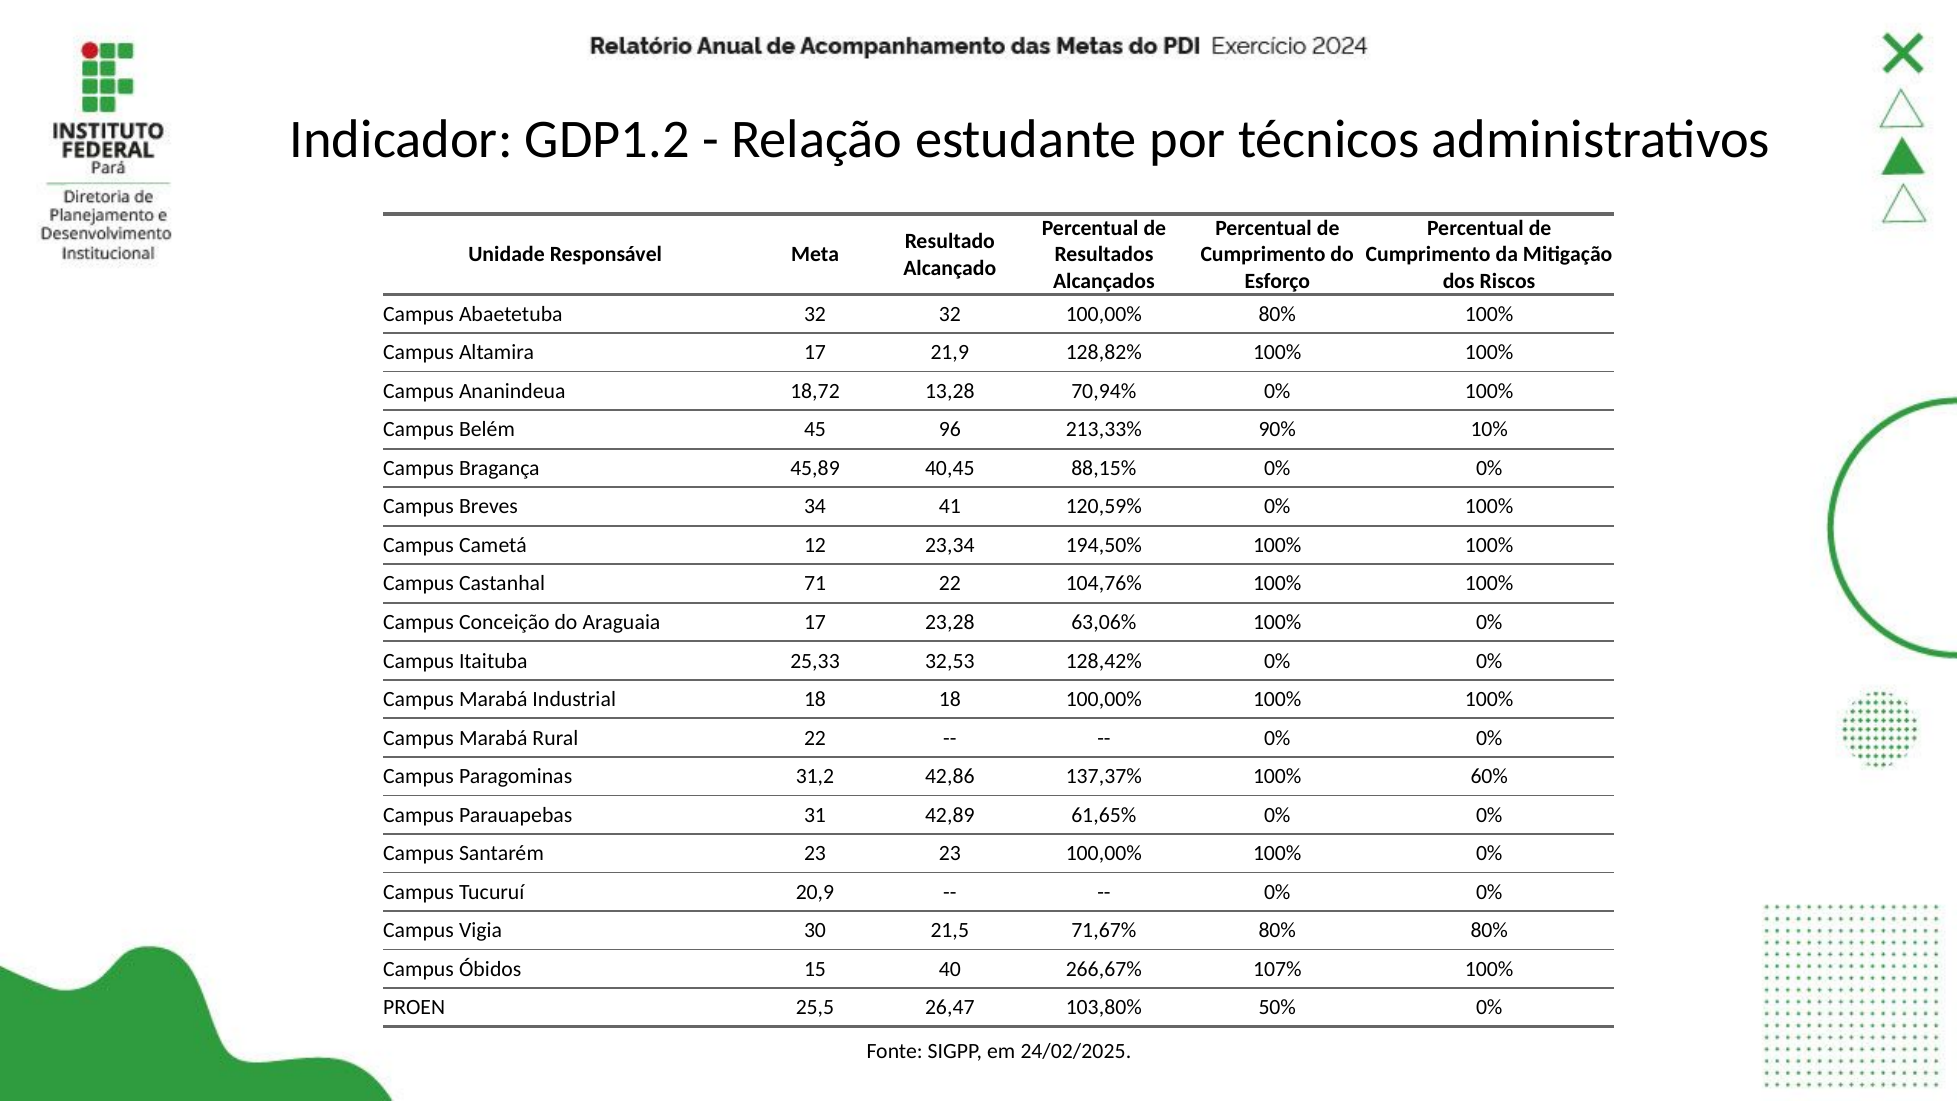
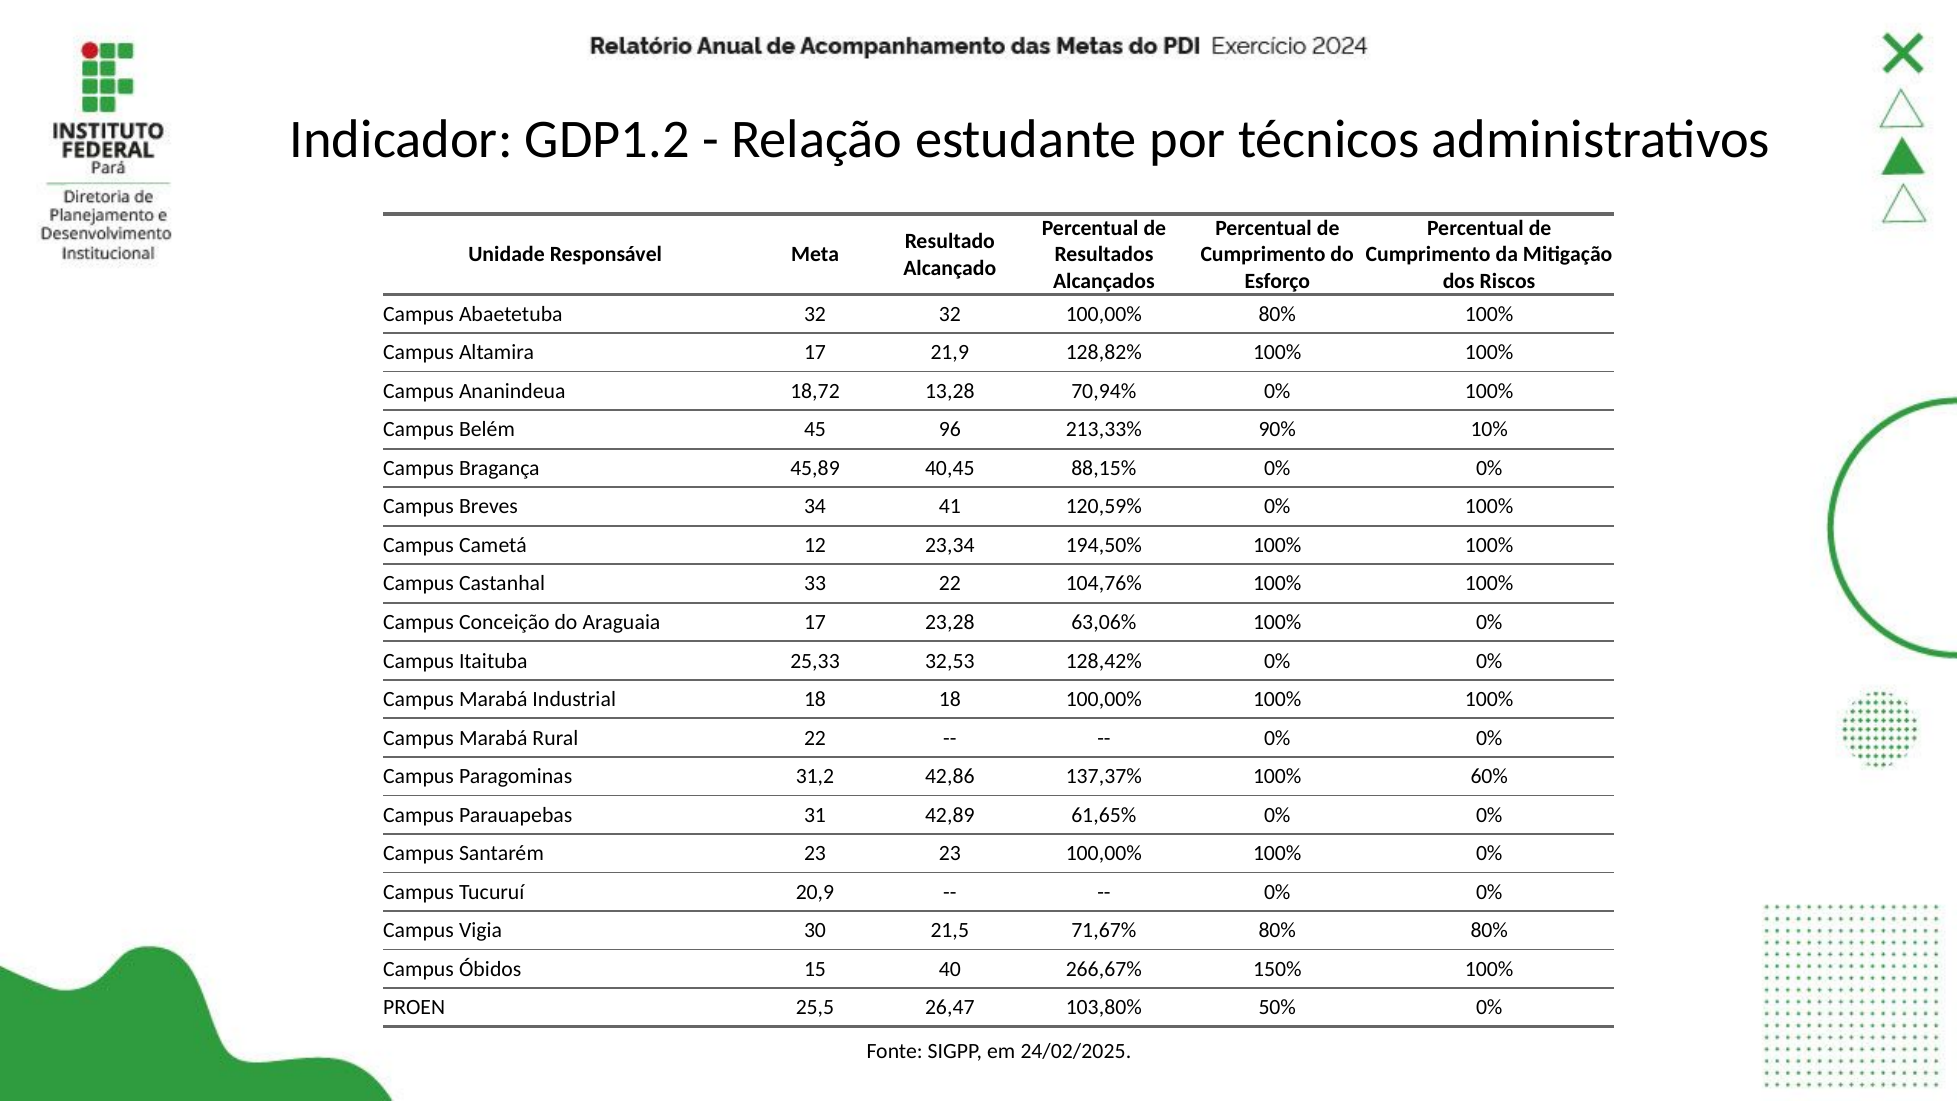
71: 71 -> 33
107%: 107% -> 150%
